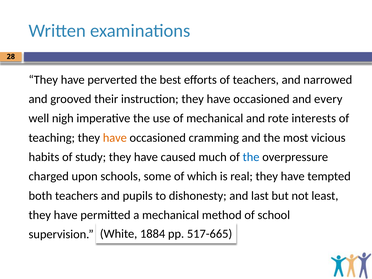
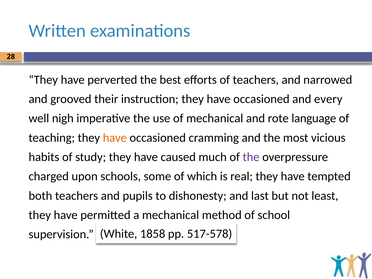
interests: interests -> language
the at (251, 157) colour: blue -> purple
1884: 1884 -> 1858
517-665: 517-665 -> 517-578
